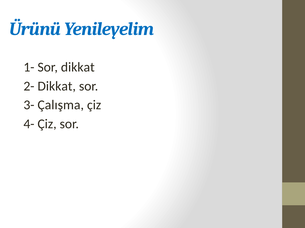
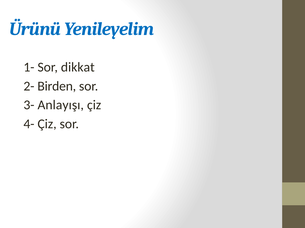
2- Dikkat: Dikkat -> Birden
Çalışma: Çalışma -> Anlayışı
